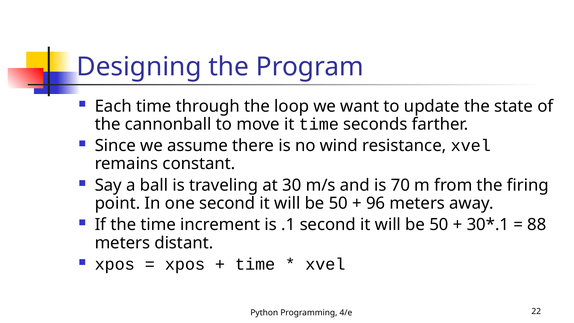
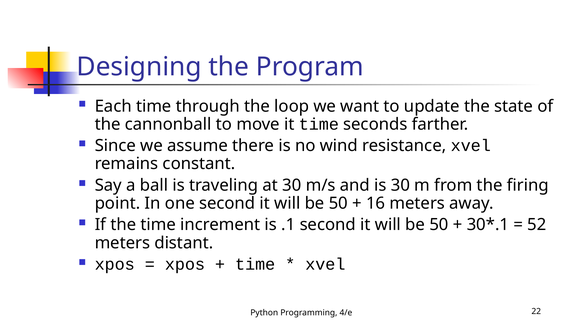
is 70: 70 -> 30
96: 96 -> 16
88: 88 -> 52
